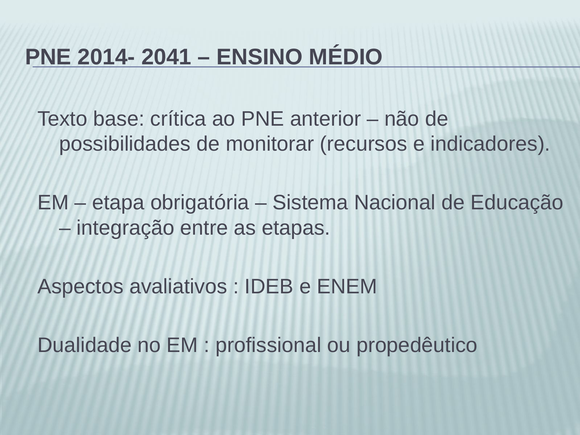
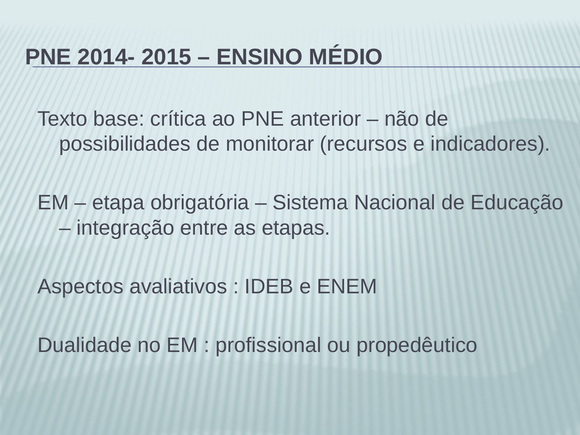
2041: 2041 -> 2015
